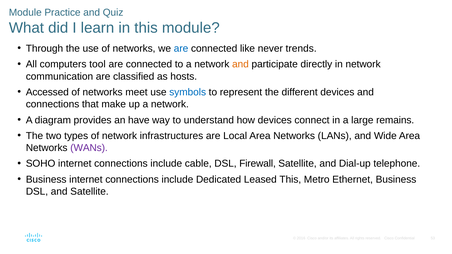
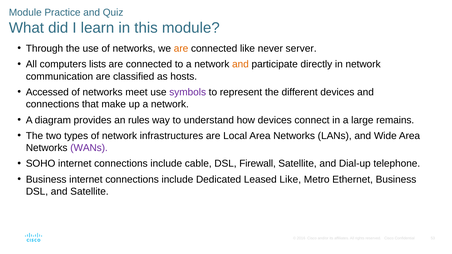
are at (181, 49) colour: blue -> orange
trends: trends -> server
tool: tool -> lists
symbols colour: blue -> purple
have: have -> rules
Leased This: This -> Like
